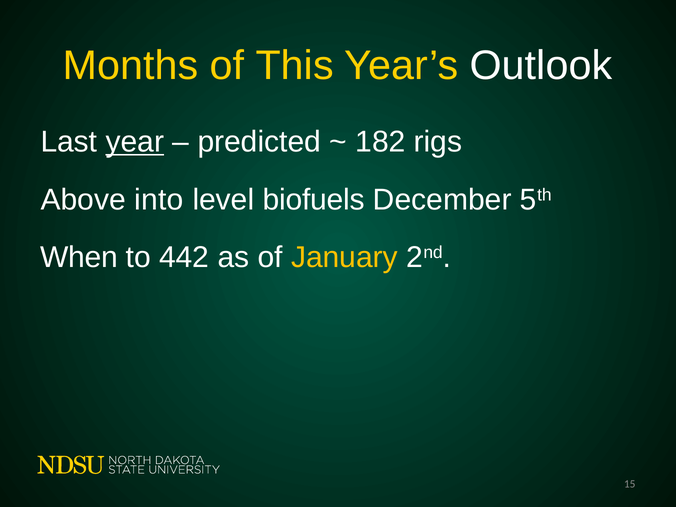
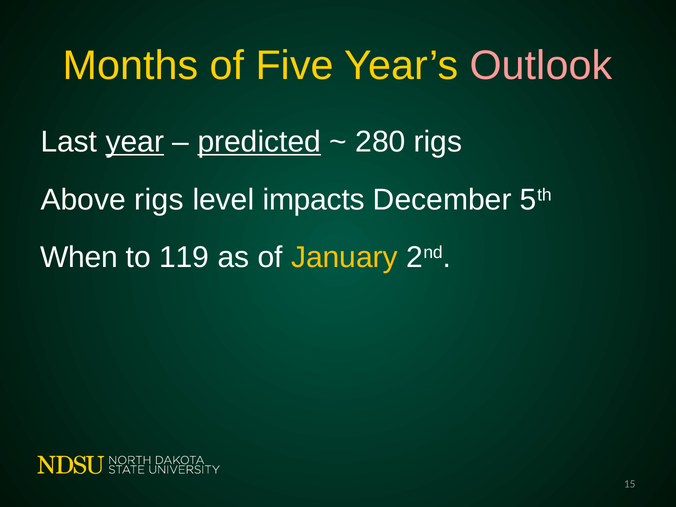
This: This -> Five
Outlook colour: white -> pink
predicted underline: none -> present
182: 182 -> 280
Above into: into -> rigs
biofuels: biofuels -> impacts
442: 442 -> 119
